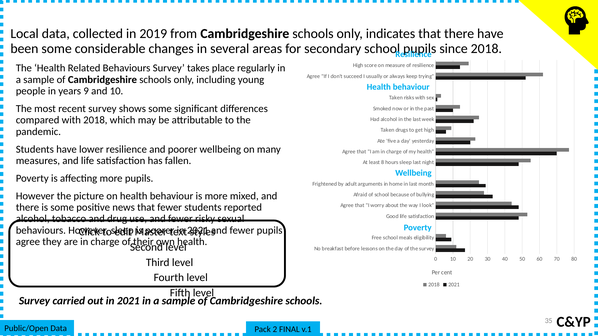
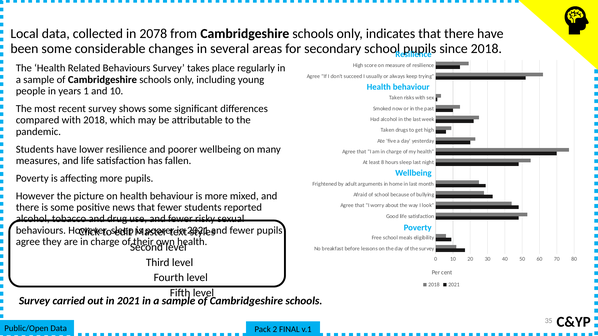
2019: 2019 -> 2078
9: 9 -> 1
